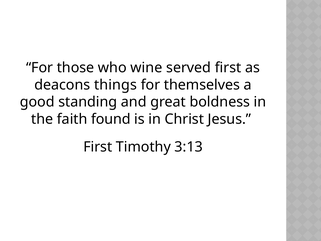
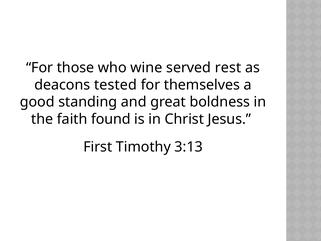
served first: first -> rest
things: things -> tested
